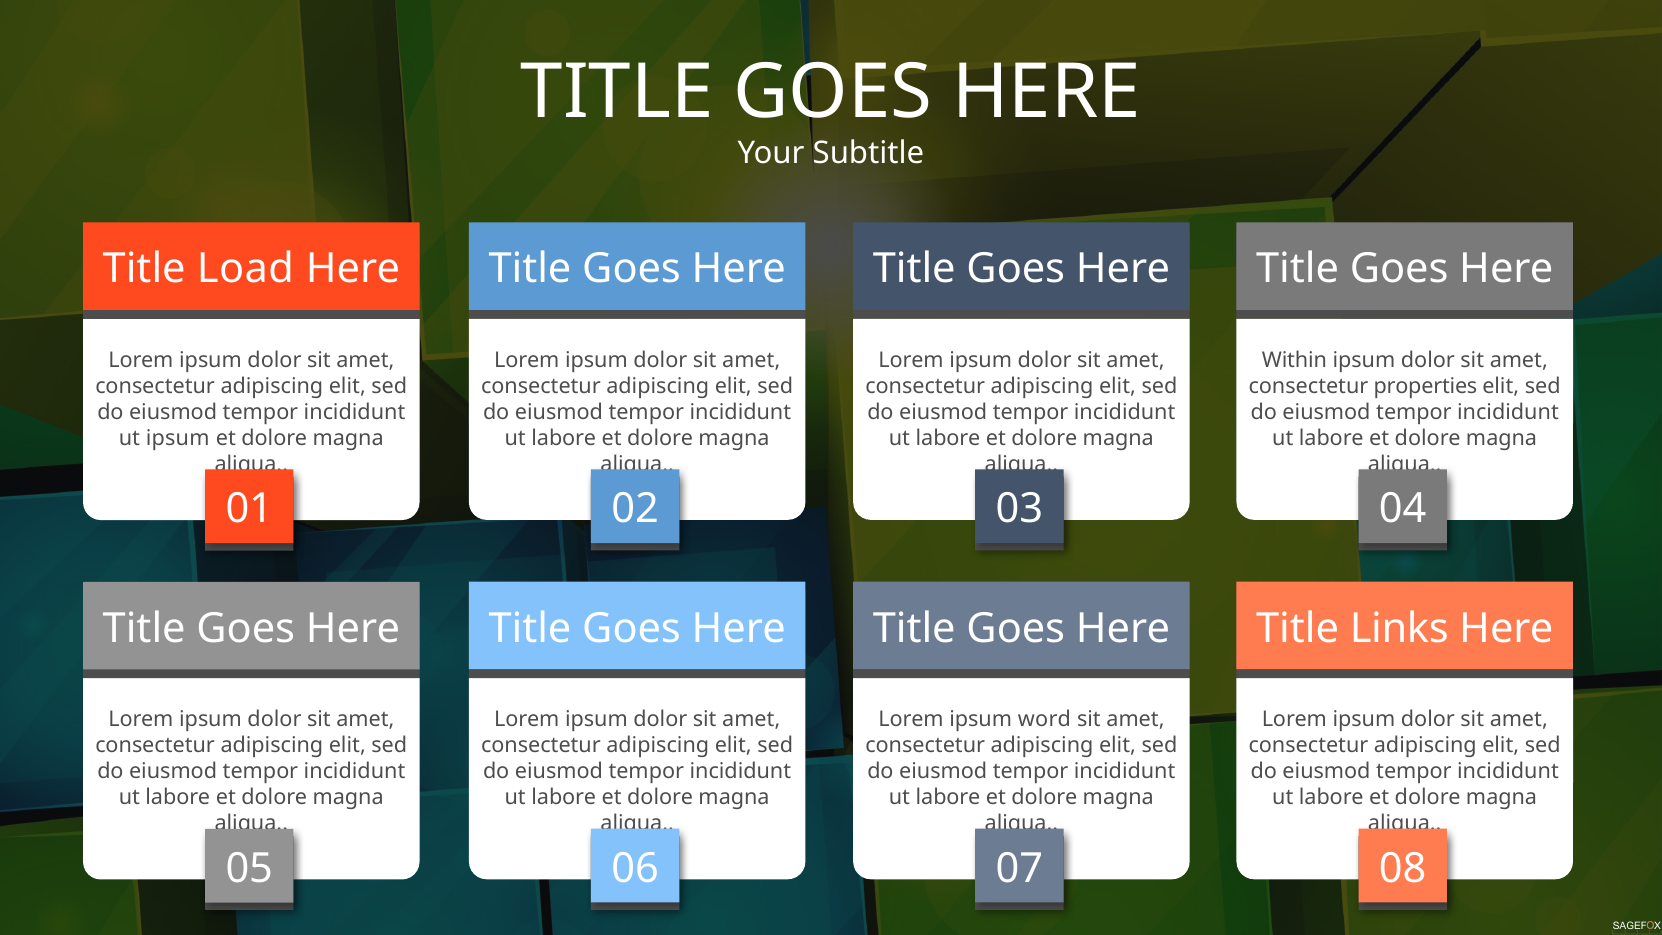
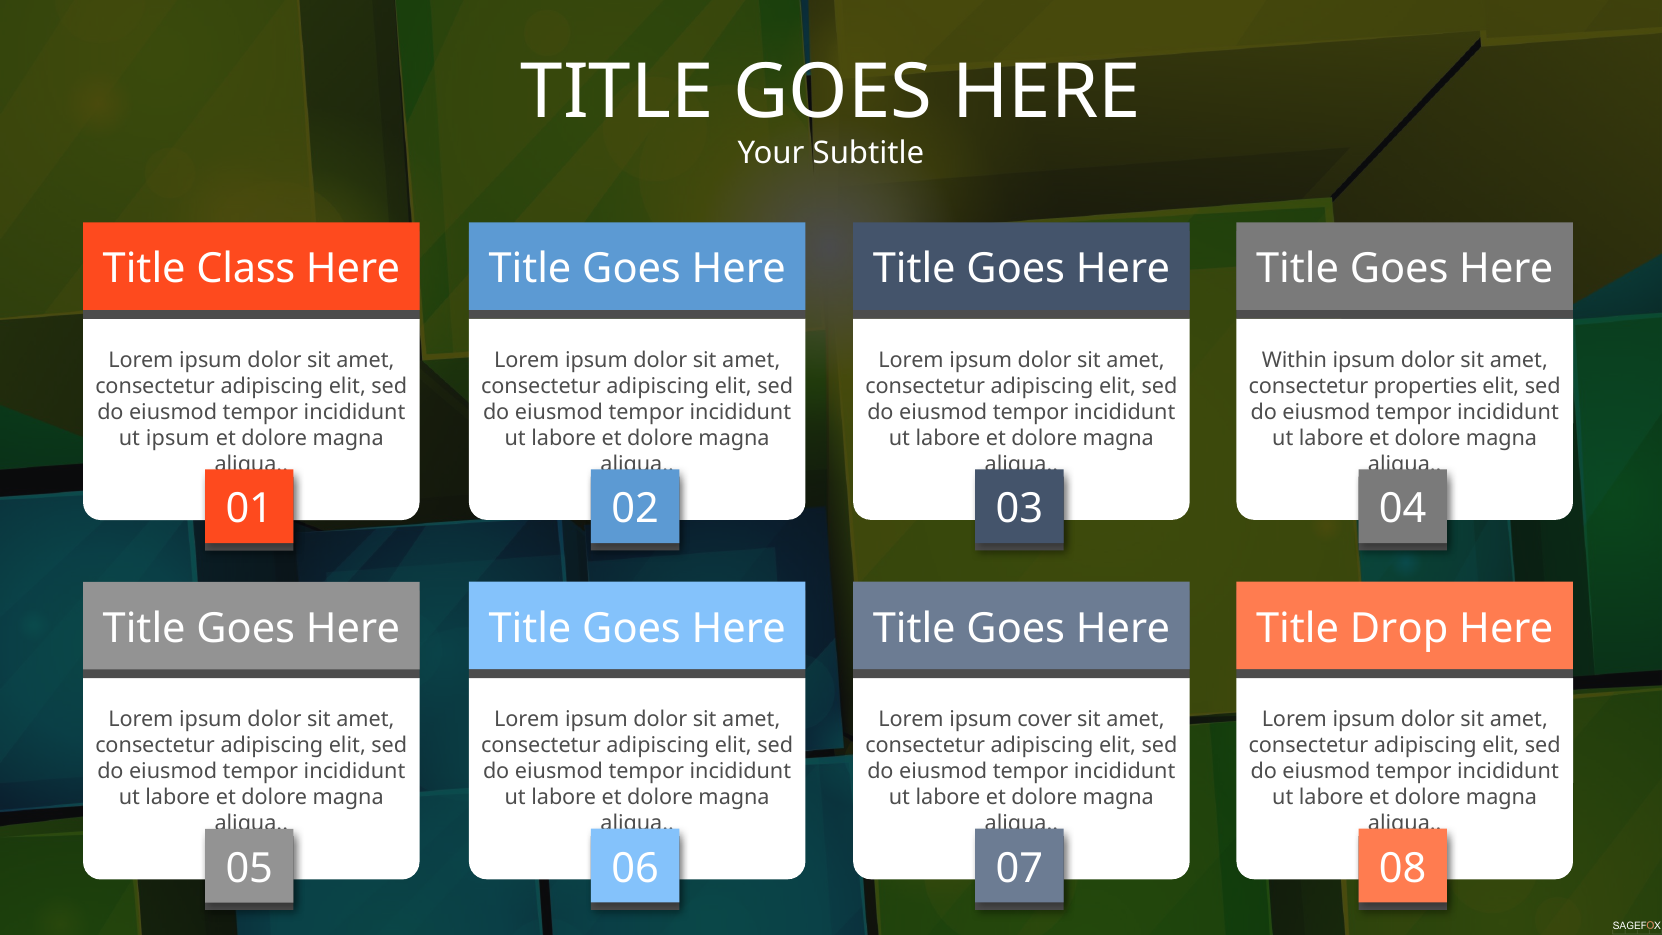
Load: Load -> Class
Links: Links -> Drop
word: word -> cover
